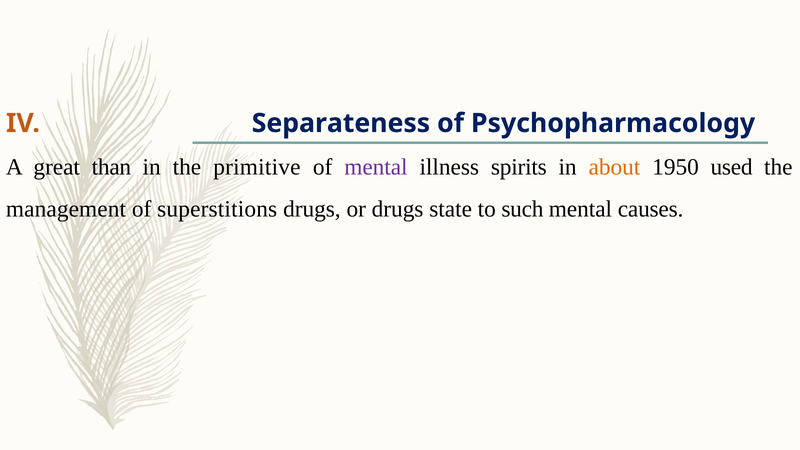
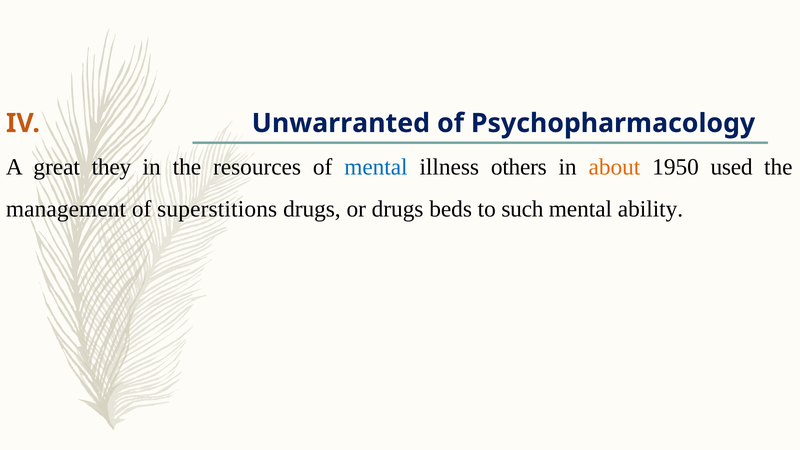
Separateness: Separateness -> Unwarranted
than: than -> they
primitive: primitive -> resources
mental at (376, 167) colour: purple -> blue
spirits: spirits -> others
state: state -> beds
causes: causes -> ability
